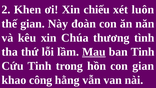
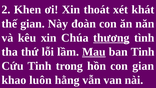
chiếu: chiếu -> thoát
luôn: luôn -> khát
thương underline: none -> present
công: công -> luôn
